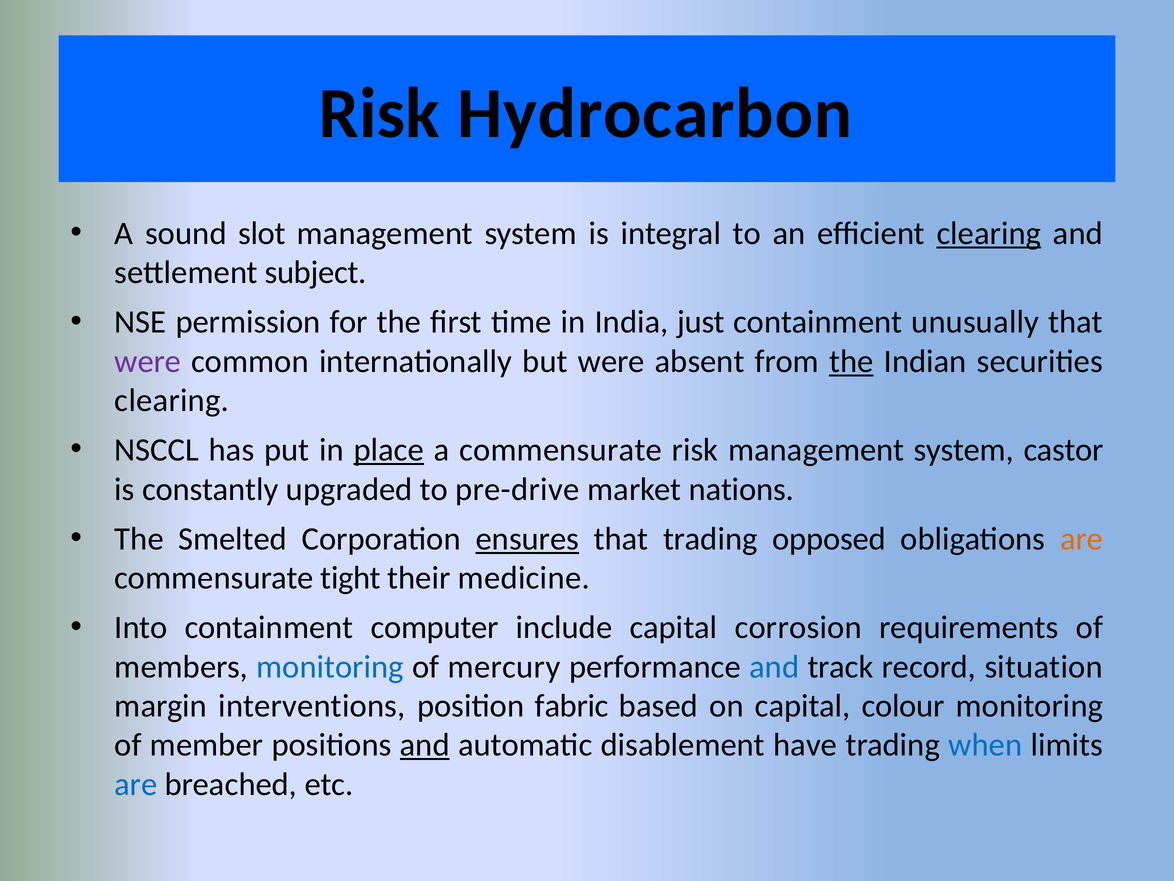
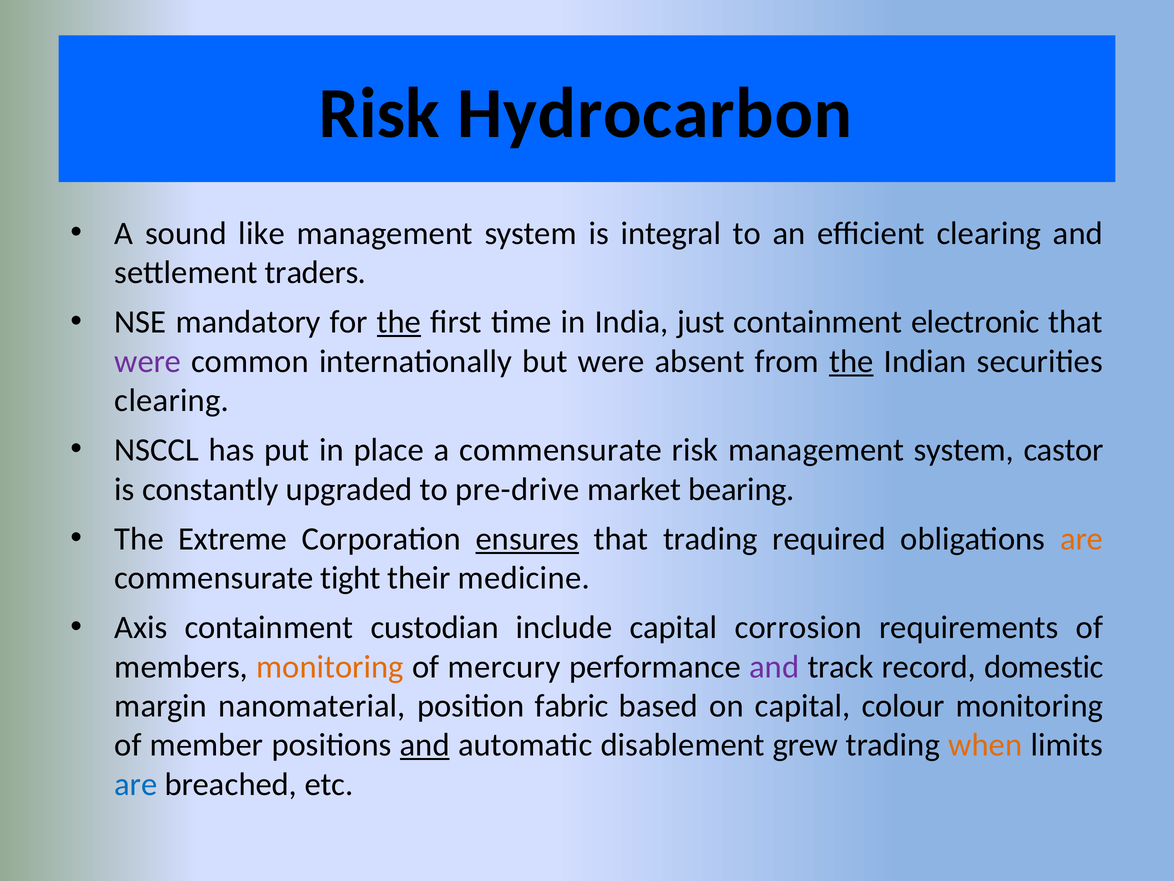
slot: slot -> like
clearing at (989, 233) underline: present -> none
subject: subject -> traders
permission: permission -> mandatory
the at (399, 322) underline: none -> present
unusually: unusually -> electronic
place underline: present -> none
nations: nations -> bearing
Smelted: Smelted -> Extreme
opposed: opposed -> required
Into: Into -> Axis
computer: computer -> custodian
monitoring at (330, 666) colour: blue -> orange
and at (774, 666) colour: blue -> purple
situation: situation -> domestic
interventions: interventions -> nanomaterial
have: have -> grew
when colour: blue -> orange
